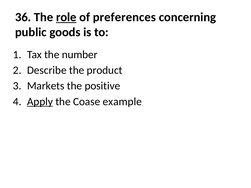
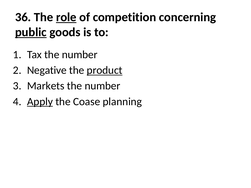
preferences: preferences -> competition
public underline: none -> present
Describe: Describe -> Negative
product underline: none -> present
positive at (102, 86): positive -> number
example: example -> planning
